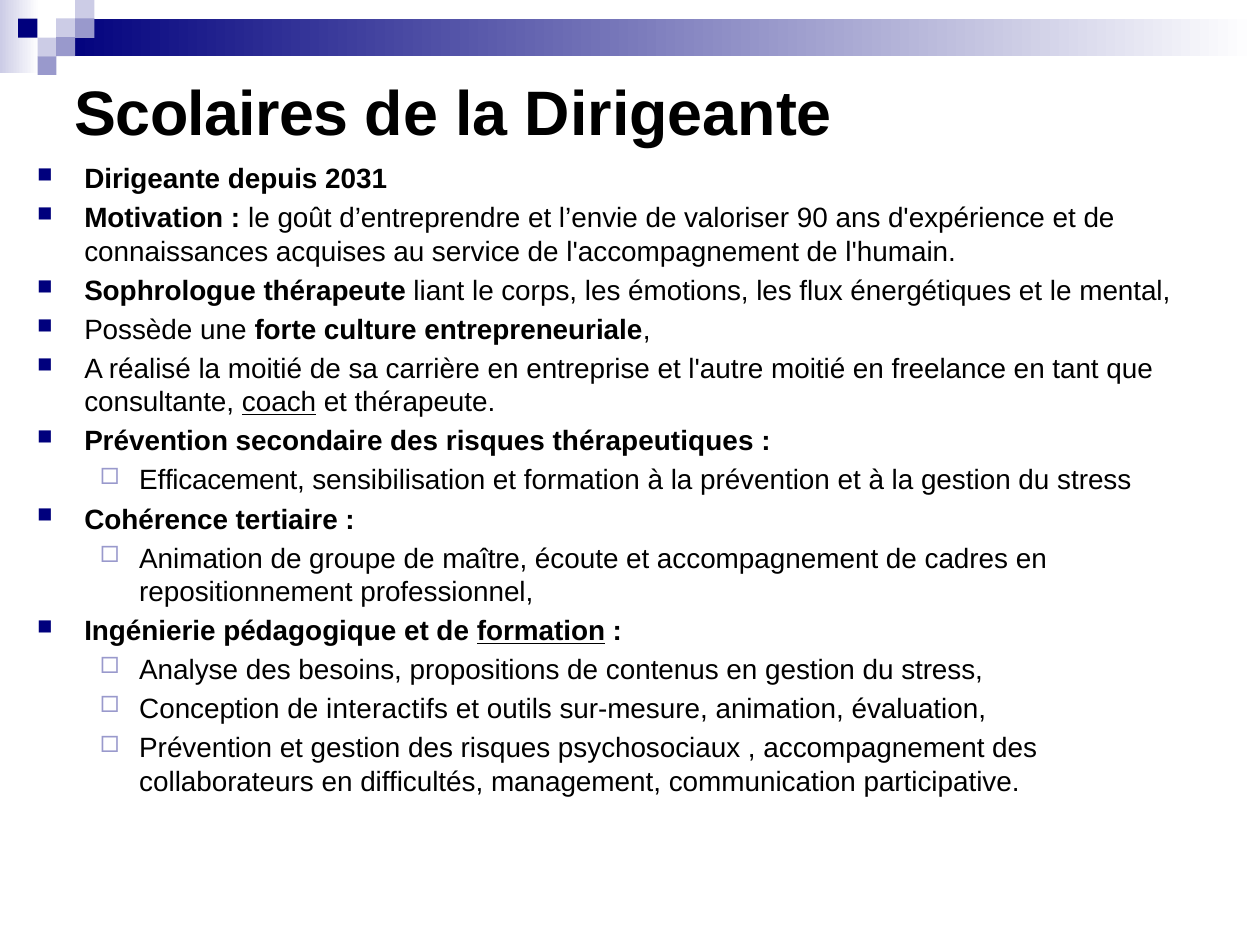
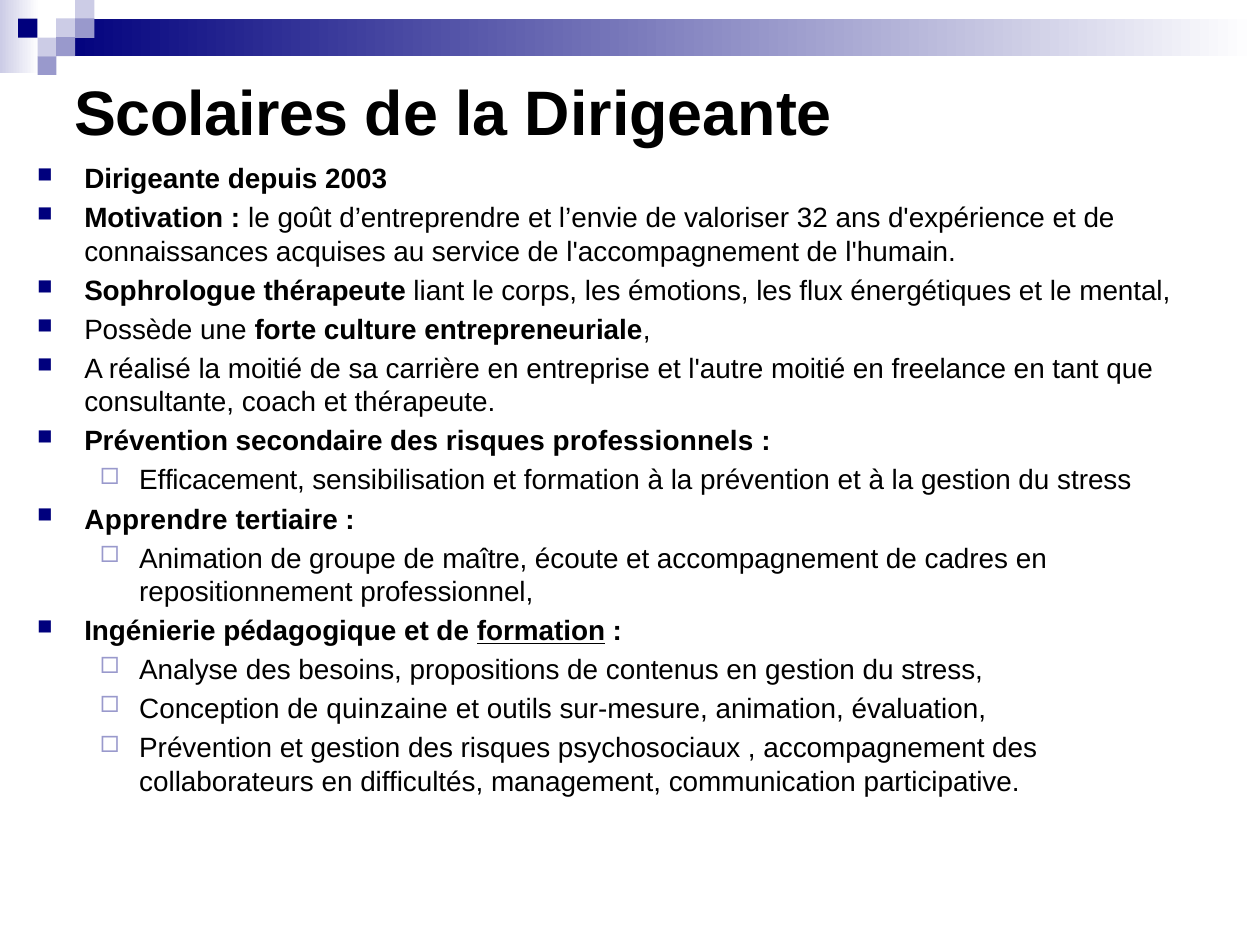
2031: 2031 -> 2003
90: 90 -> 32
coach underline: present -> none
thérapeutiques: thérapeutiques -> professionnels
Cohérence: Cohérence -> Apprendre
interactifs: interactifs -> quinzaine
